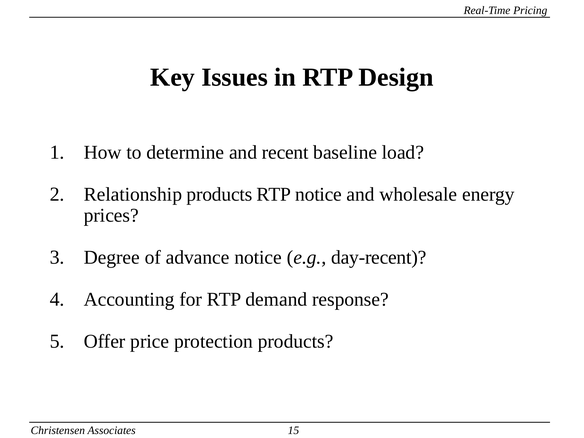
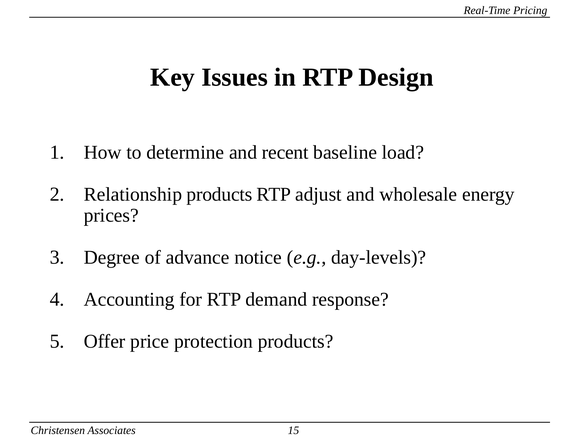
RTP notice: notice -> adjust
day-recent: day-recent -> day-levels
